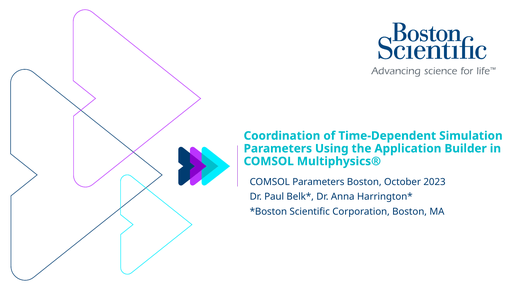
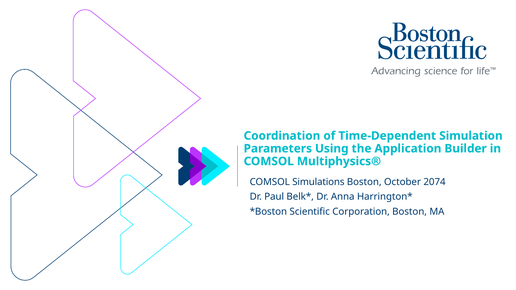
COMSOL Parameters: Parameters -> Simulations
2023: 2023 -> 2074
